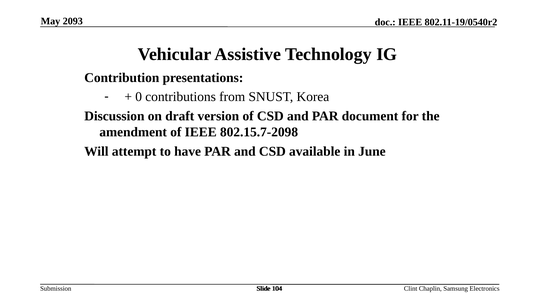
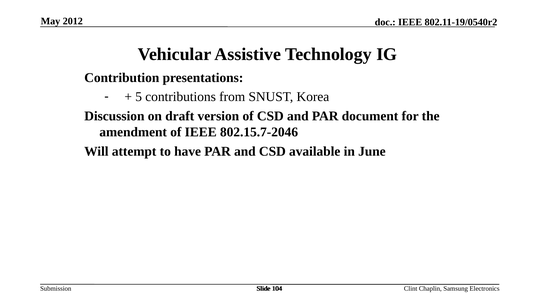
2093: 2093 -> 2012
0: 0 -> 5
802.15.7-2098: 802.15.7-2098 -> 802.15.7-2046
